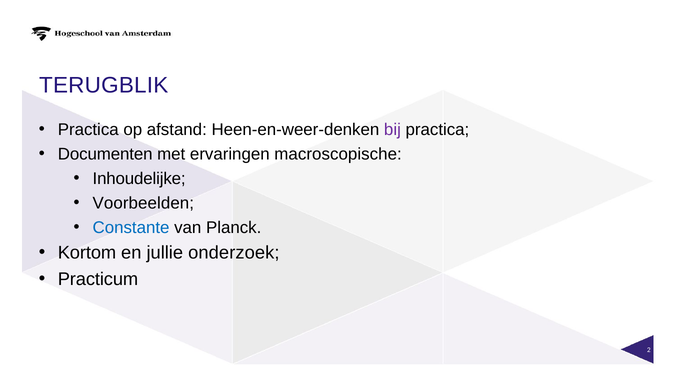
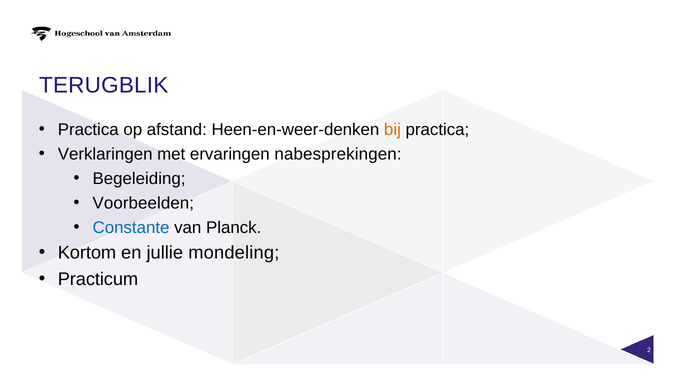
bij colour: purple -> orange
Documenten: Documenten -> Verklaringen
macroscopische: macroscopische -> nabesprekingen
Inhoudelijke: Inhoudelijke -> Begeleiding
onderzoek: onderzoek -> mondeling
